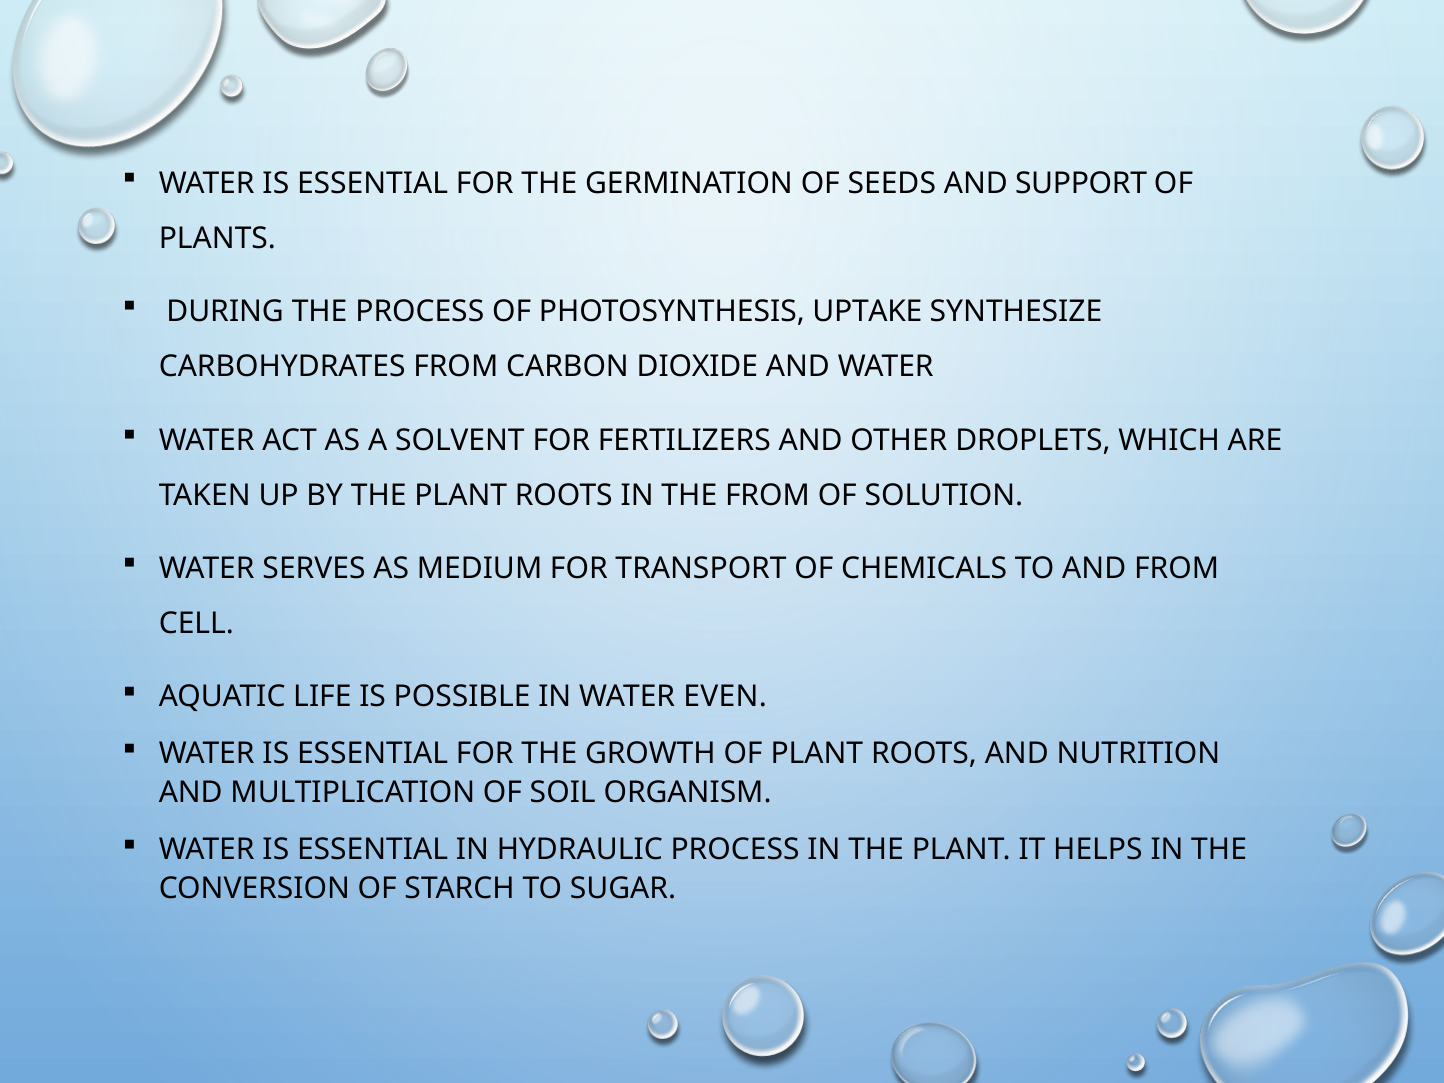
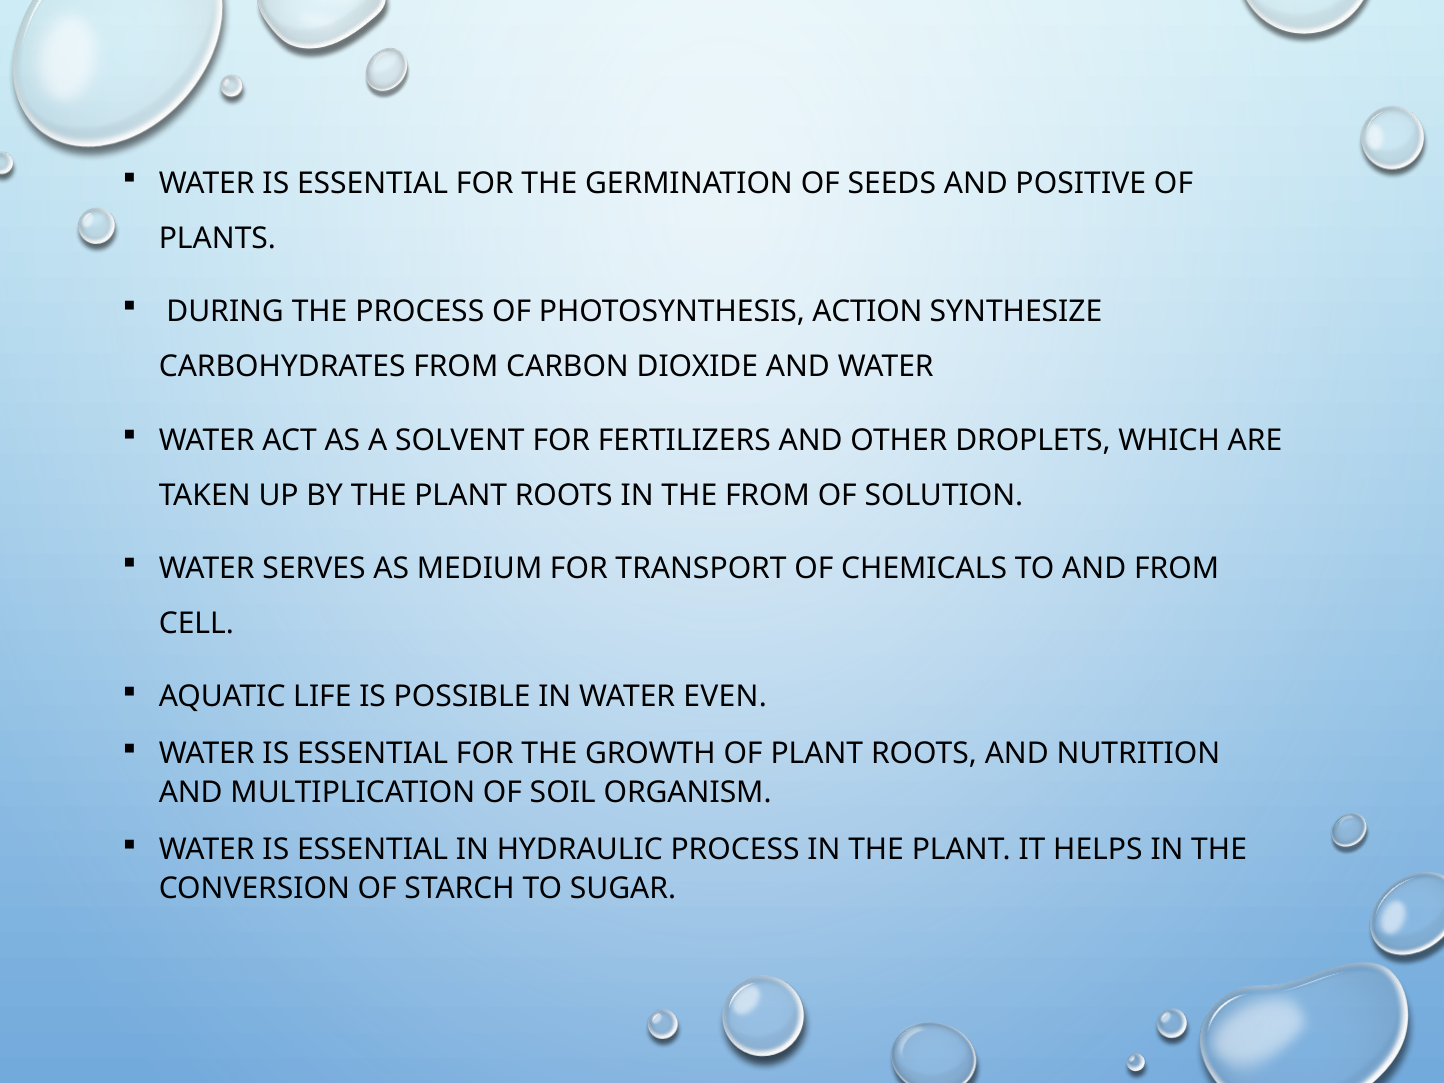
SUPPORT: SUPPORT -> POSITIVE
UPTAKE: UPTAKE -> ACTION
